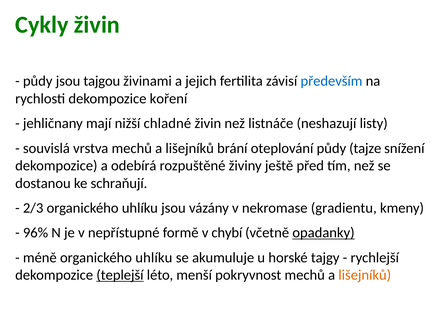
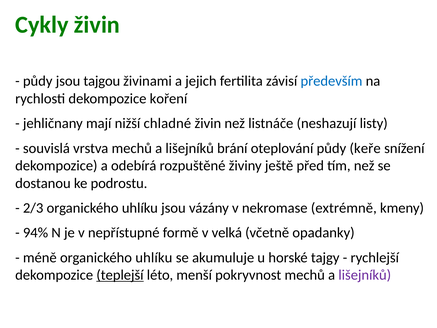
tajze: tajze -> keře
schraňují: schraňují -> podrostu
gradientu: gradientu -> extrémně
96%: 96% -> 94%
chybí: chybí -> velká
opadanky underline: present -> none
lišejníků at (365, 275) colour: orange -> purple
